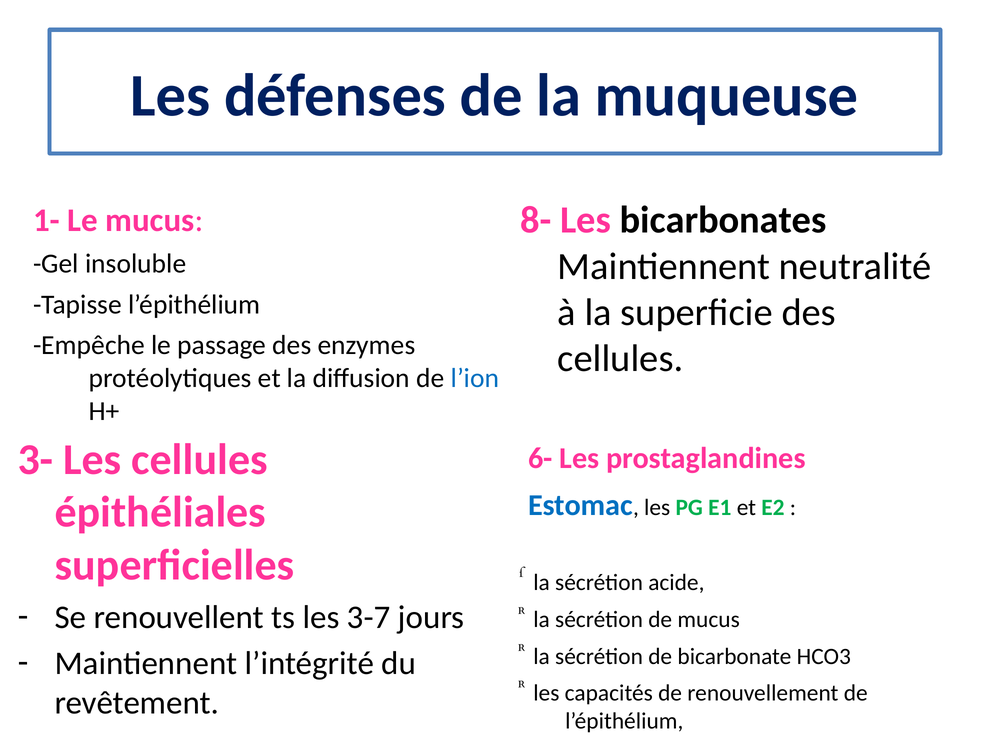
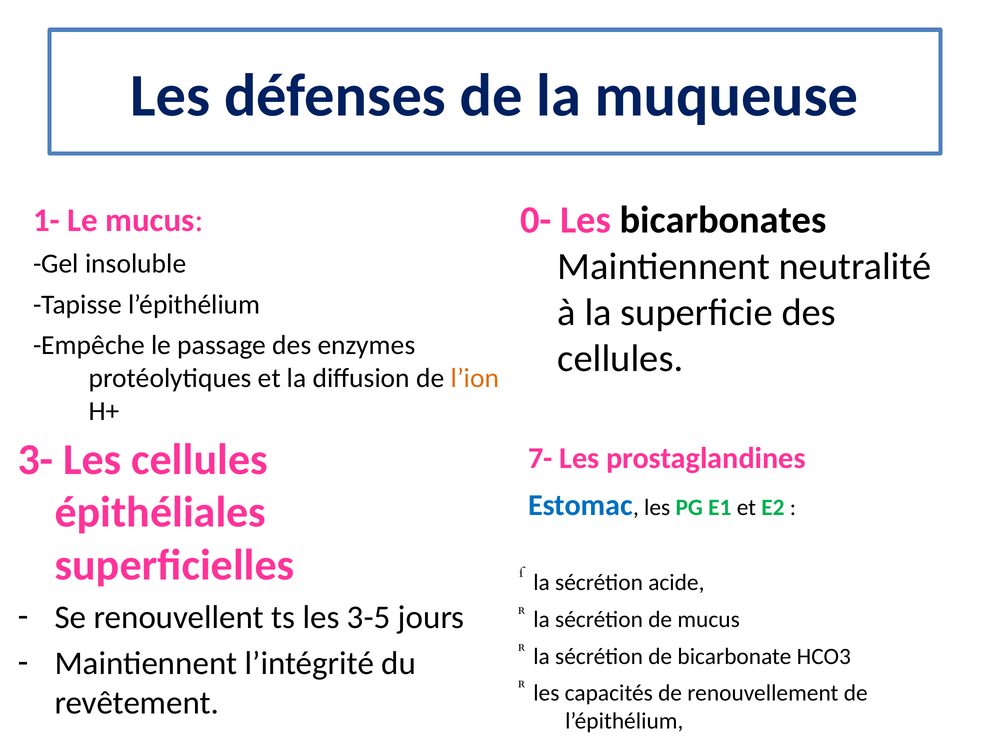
8-: 8- -> 0-
l’ion colour: blue -> orange
6-: 6- -> 7-
3-7: 3-7 -> 3-5
